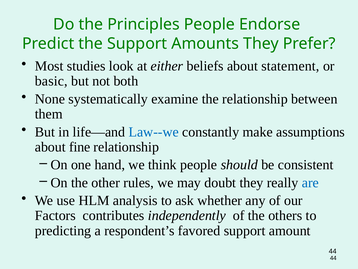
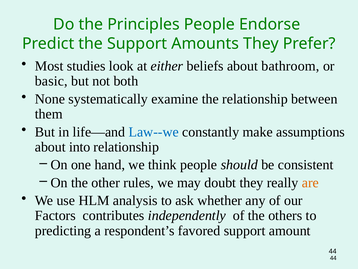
statement: statement -> bathroom
fine: fine -> into
are colour: blue -> orange
